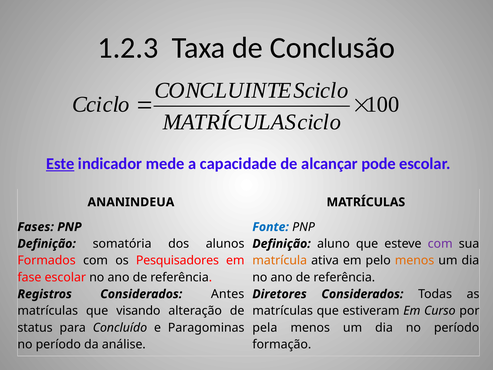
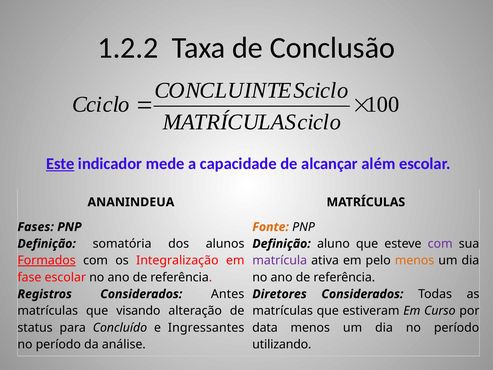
1.2.3: 1.2.3 -> 1.2.2
pode: pode -> além
Fonte colour: blue -> orange
Formados underline: none -> present
Pesquisadores: Pesquisadores -> Integralização
matrícula colour: orange -> purple
Paragominas: Paragominas -> Ingressantes
pela: pela -> data
formação: formação -> utilizando
